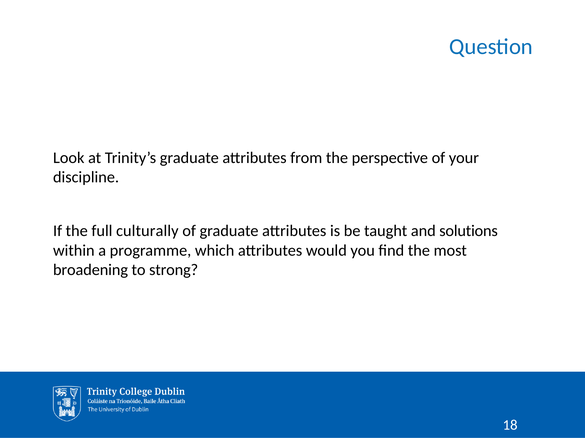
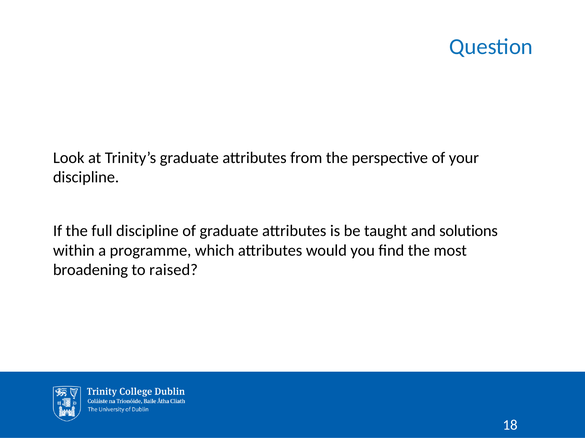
full culturally: culturally -> discipline
strong: strong -> raised
